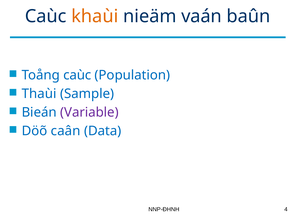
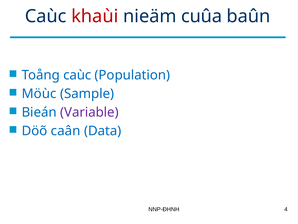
khaùi colour: orange -> red
vaán: vaán -> cuûa
Thaùi: Thaùi -> Möùc
